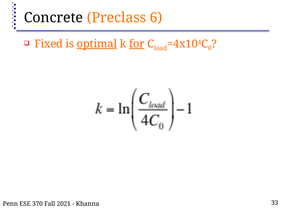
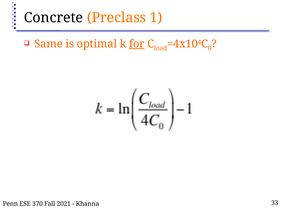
6: 6 -> 1
Fixed: Fixed -> Same
optimal underline: present -> none
